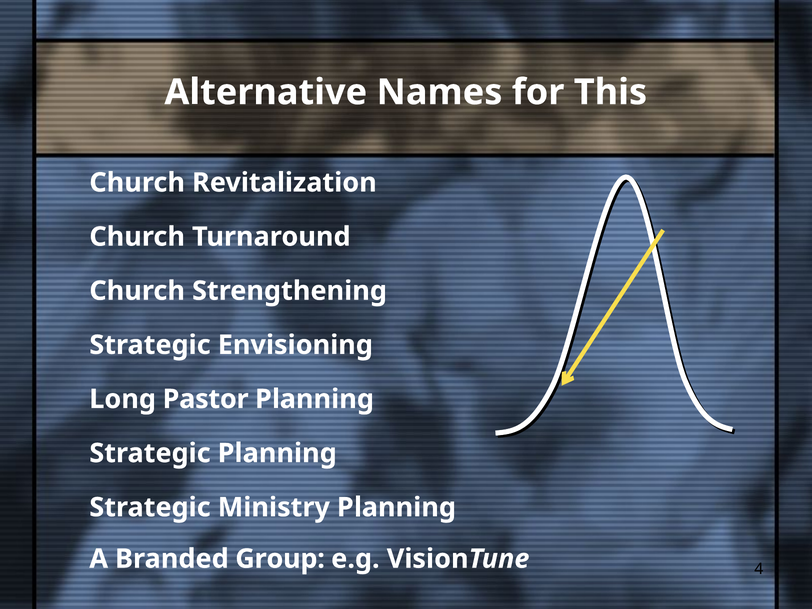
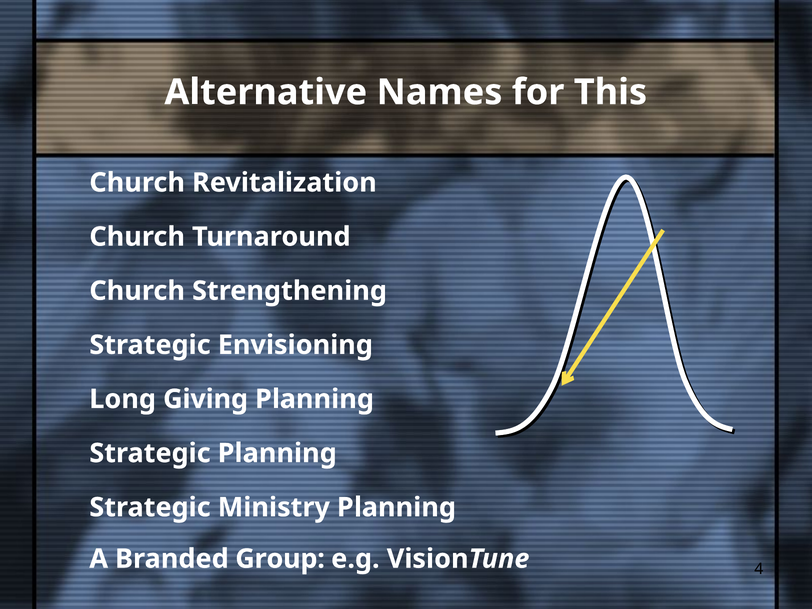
Pastor: Pastor -> Giving
